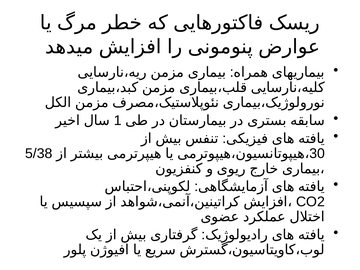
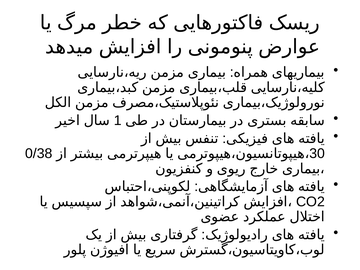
5/38: 5/38 -> 0/38
